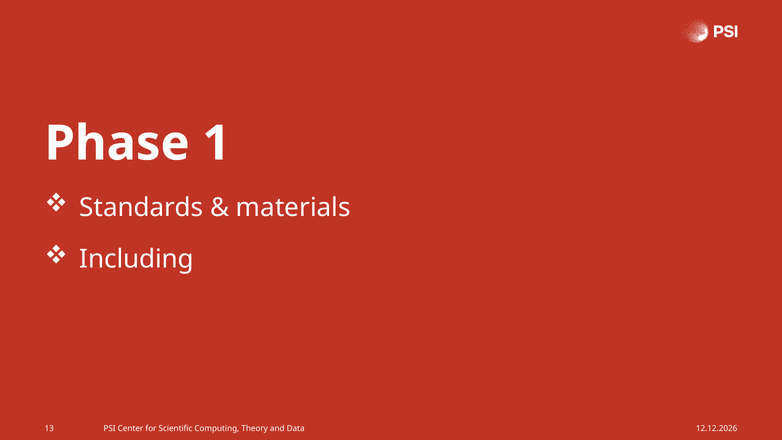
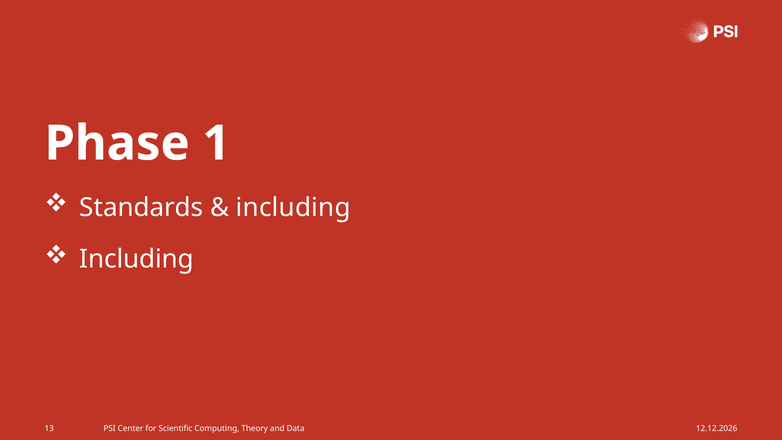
materials at (293, 207): materials -> including
